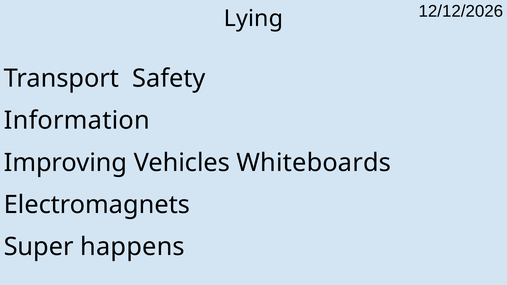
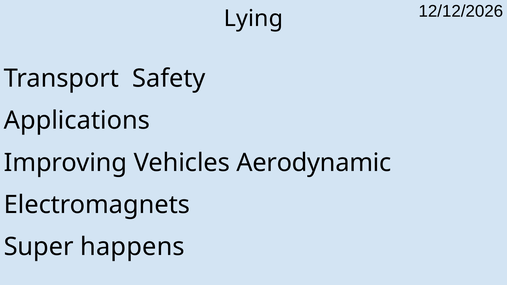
Information: Information -> Applications
Whiteboards: Whiteboards -> Aerodynamic
